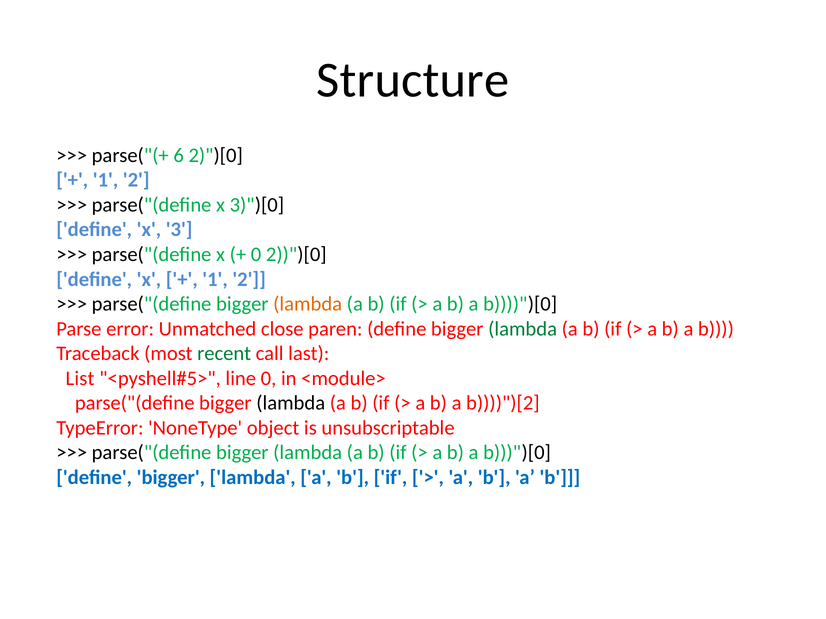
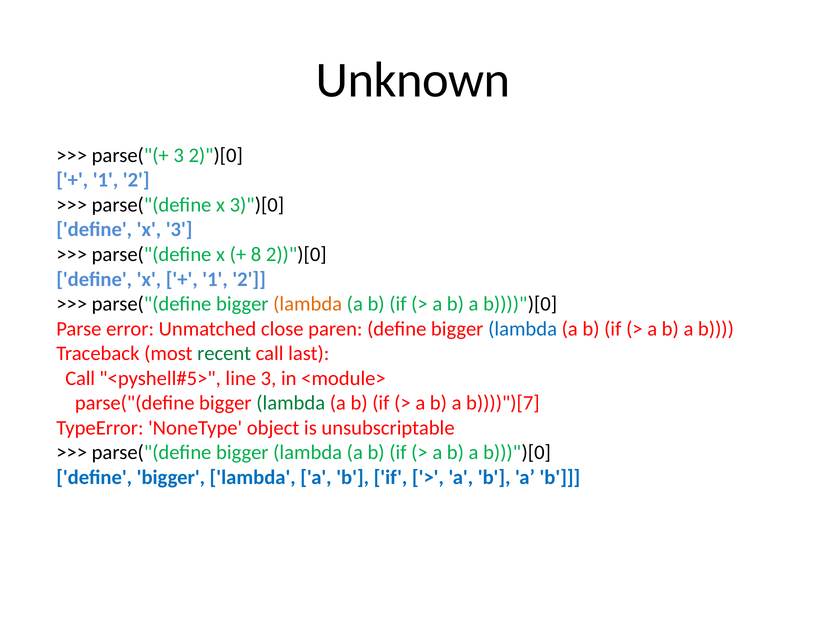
Structure: Structure -> Unknown
parse("(+ 6: 6 -> 3
0 at (256, 255): 0 -> 8
lambda at (523, 329) colour: green -> blue
List at (80, 379): List -> Call
line 0: 0 -> 3
lambda at (291, 403) colour: black -> green
b))))")[2: b))))")[2 -> b))))")[7
